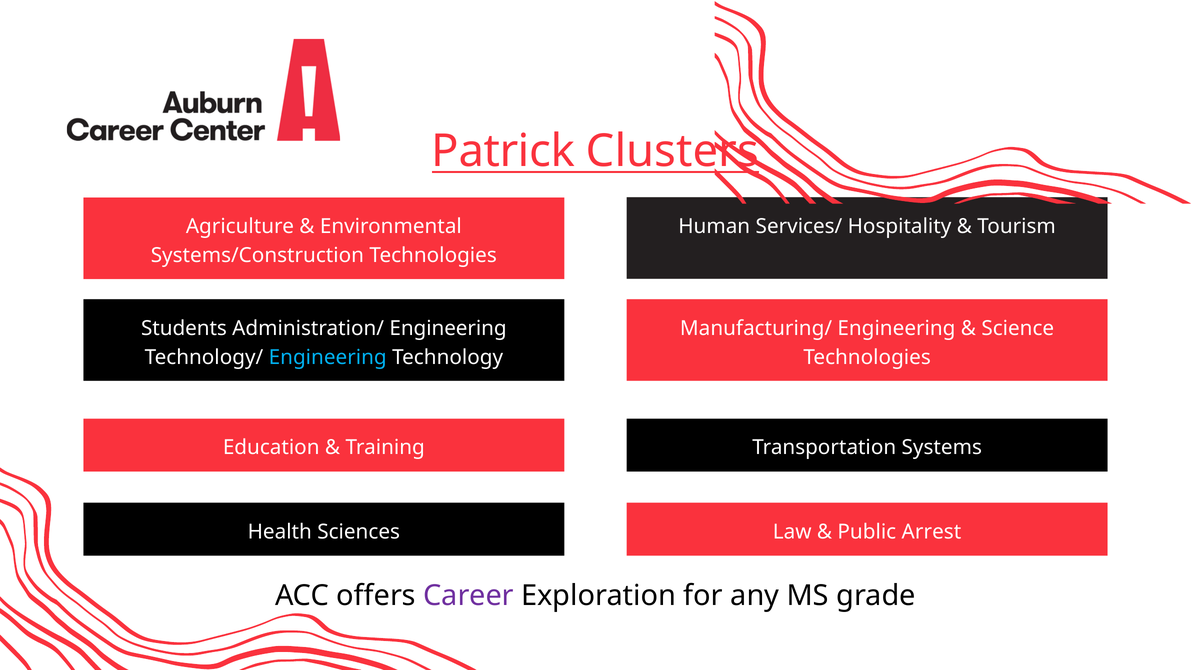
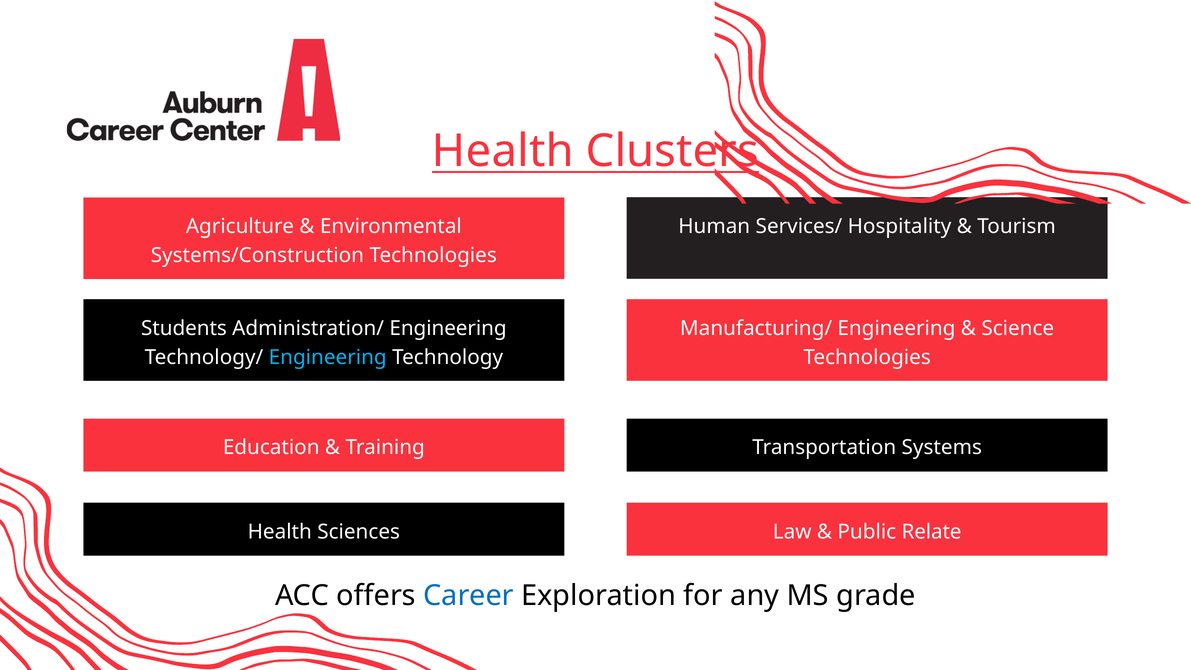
Patrick at (503, 151): Patrick -> Health
Arrest: Arrest -> Relate
Career colour: purple -> blue
